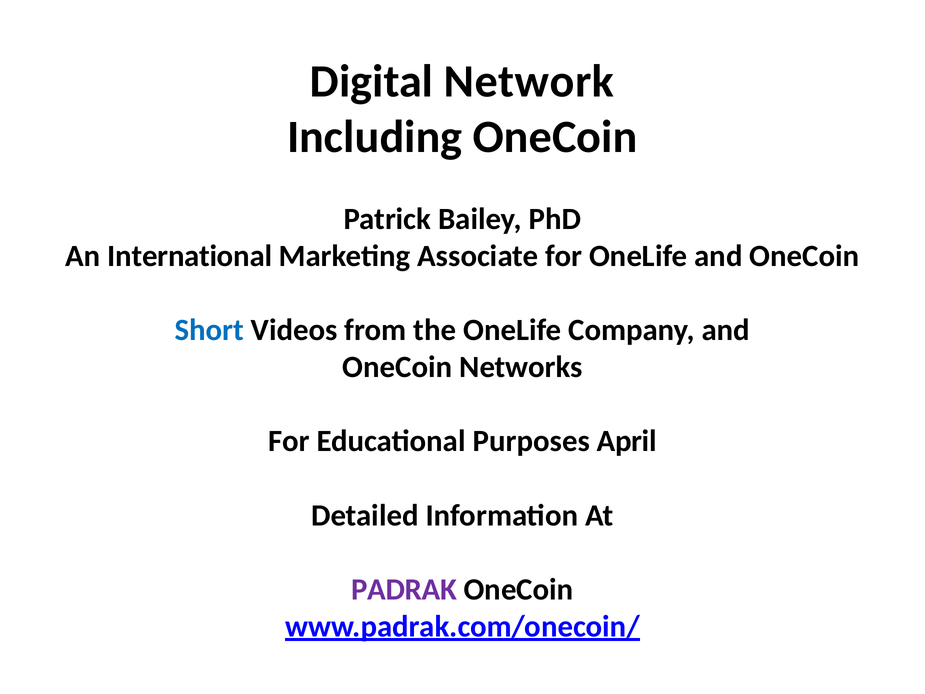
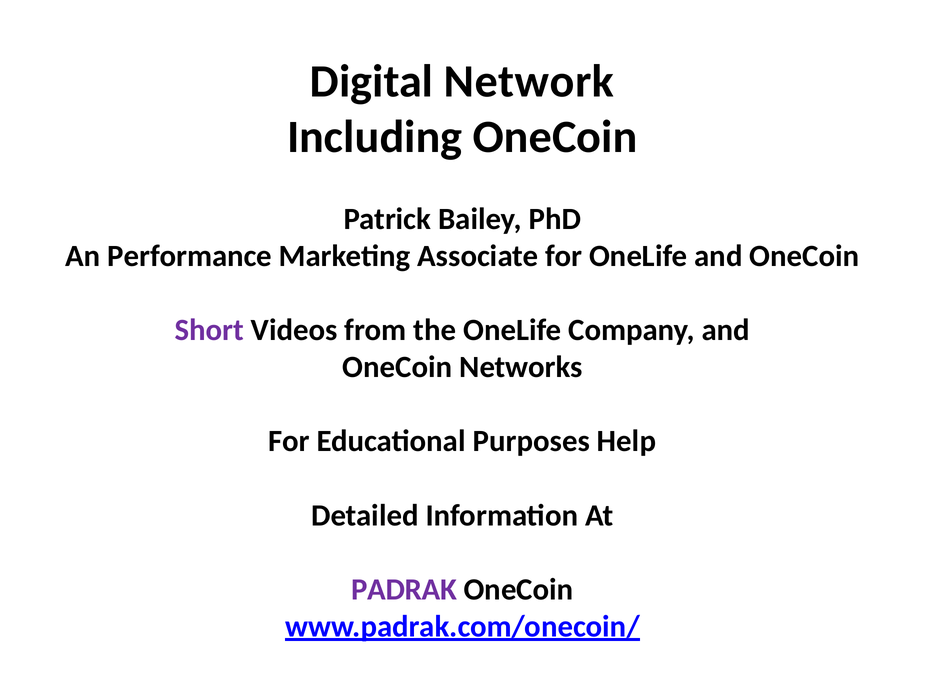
International: International -> Performance
Short colour: blue -> purple
April: April -> Help
